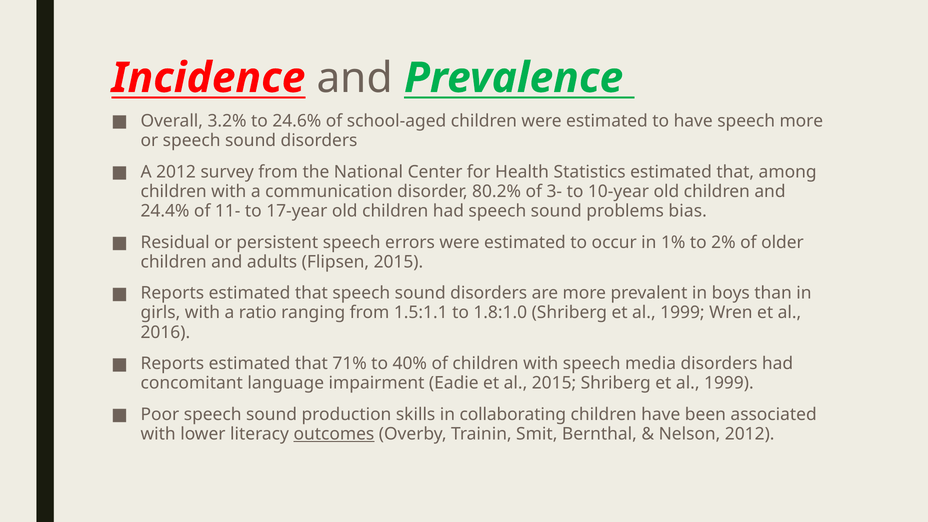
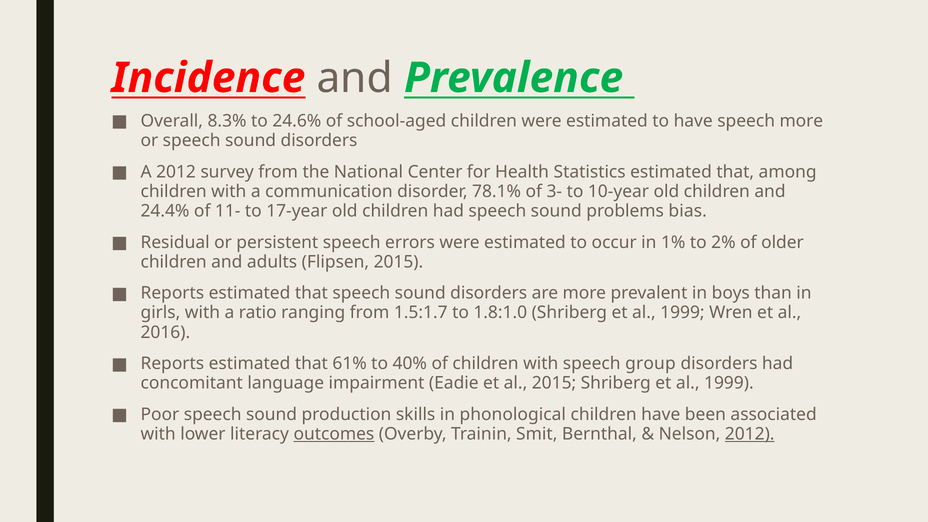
3.2%: 3.2% -> 8.3%
80.2%: 80.2% -> 78.1%
1.5:1.1: 1.5:1.1 -> 1.5:1.7
71%: 71% -> 61%
media: media -> group
collaborating: collaborating -> phonological
2012 at (750, 434) underline: none -> present
